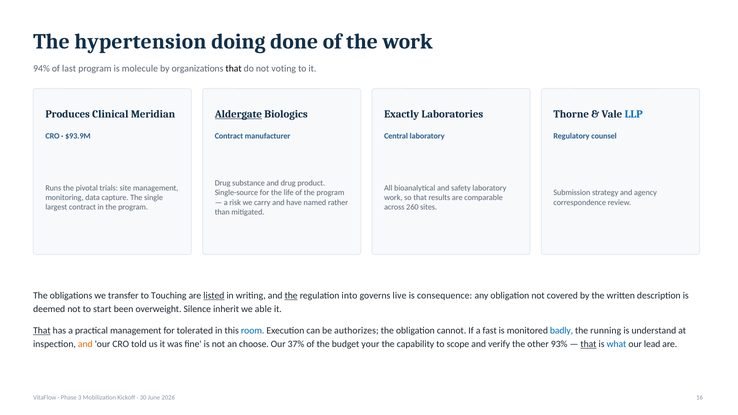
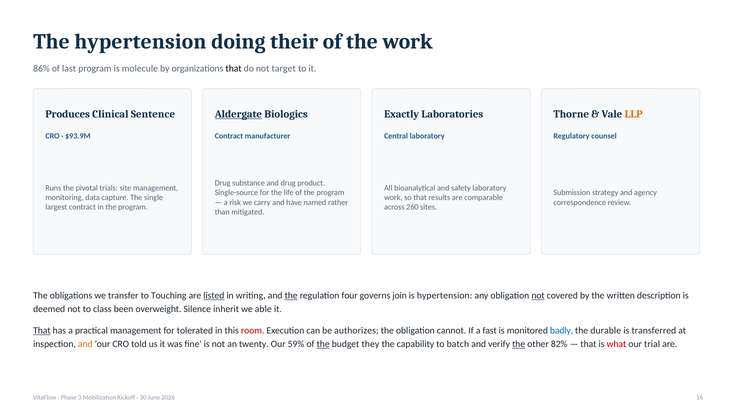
done: done -> their
94%: 94% -> 86%
voting: voting -> target
Meridian: Meridian -> Sentence
LLP colour: blue -> orange
into: into -> four
live: live -> join
is consequence: consequence -> hypertension
not at (538, 296) underline: none -> present
start: start -> class
room colour: blue -> red
running: running -> durable
understand: understand -> transferred
choose: choose -> twenty
37%: 37% -> 59%
the at (323, 344) underline: none -> present
your: your -> they
scope: scope -> batch
the at (519, 344) underline: none -> present
93%: 93% -> 82%
that at (588, 344) underline: present -> none
what colour: blue -> red
lead: lead -> trial
